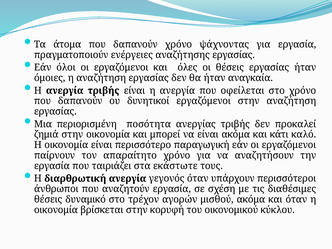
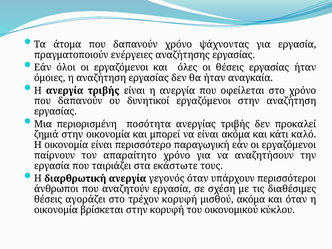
δυναμικό: δυναμικό -> αγοράζει
τρέχον αγορών: αγορών -> κορυφή
